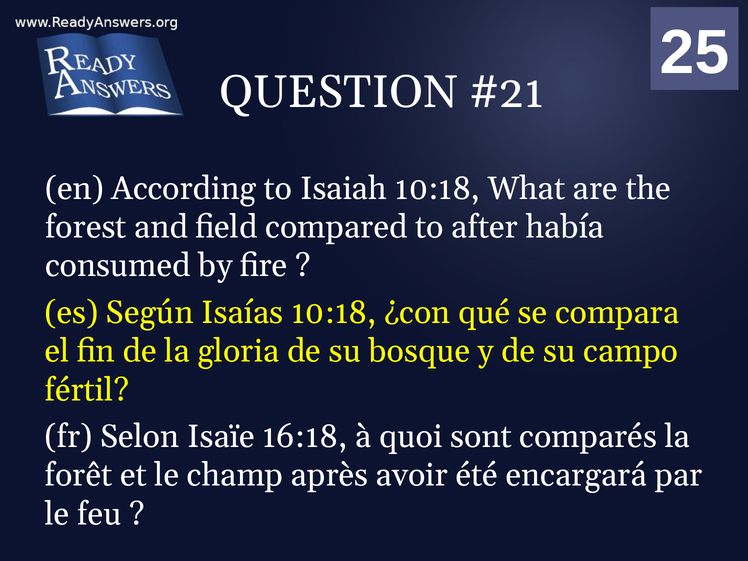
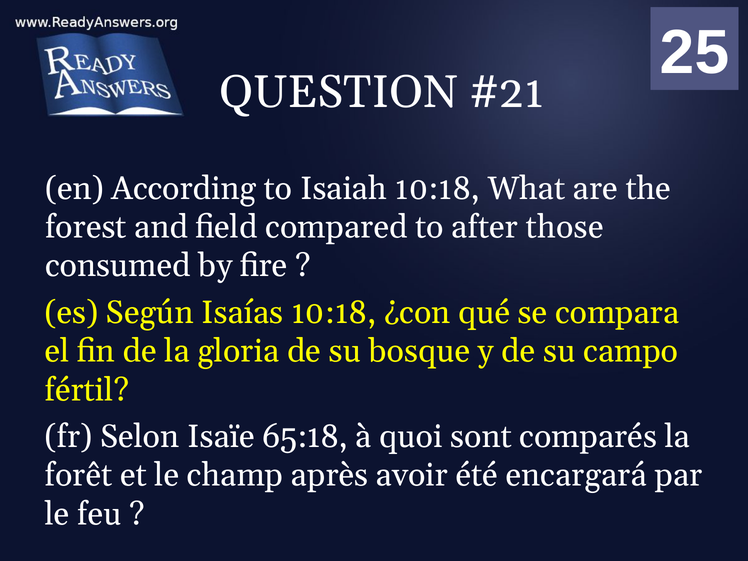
había: había -> those
16:18: 16:18 -> 65:18
